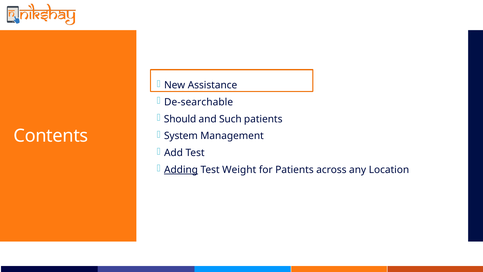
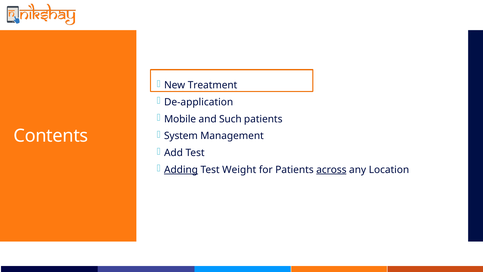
Assistance: Assistance -> Treatment
De-searchable: De-searchable -> De-application
Should: Should -> Mobile
across underline: none -> present
